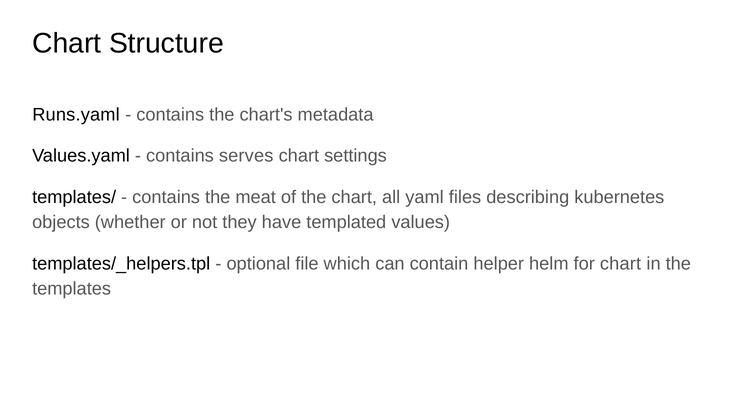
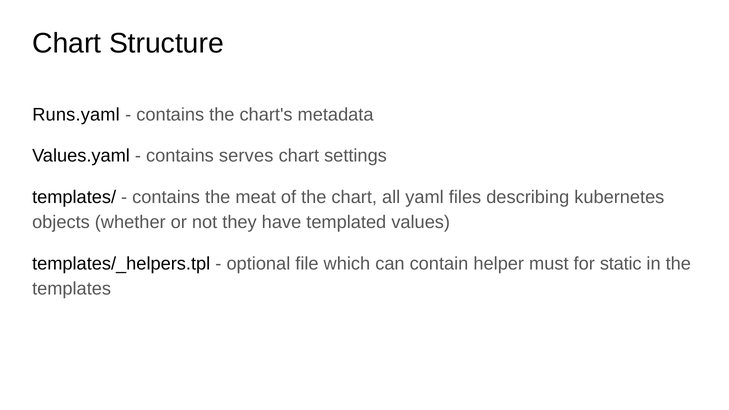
helm: helm -> must
for chart: chart -> static
